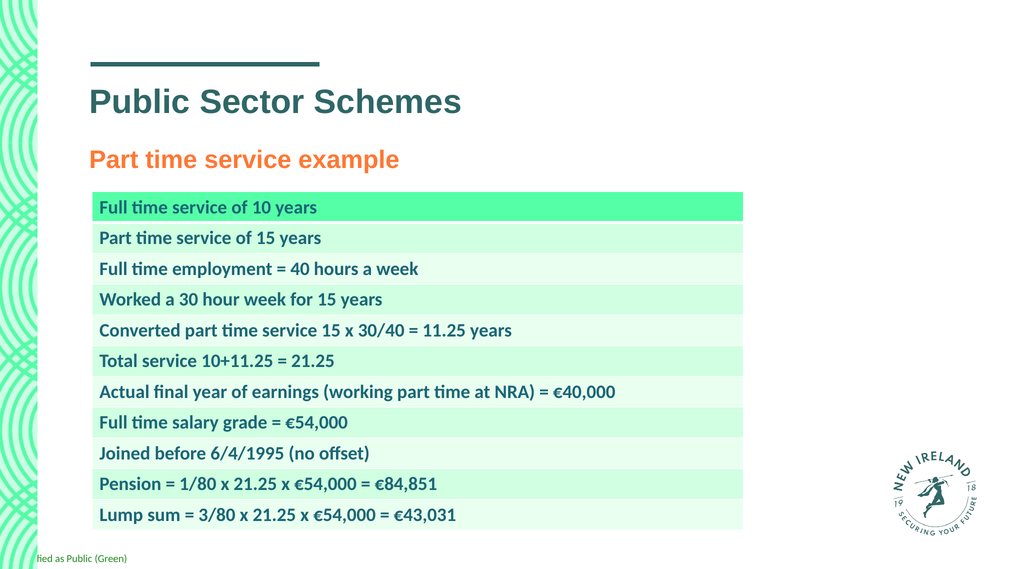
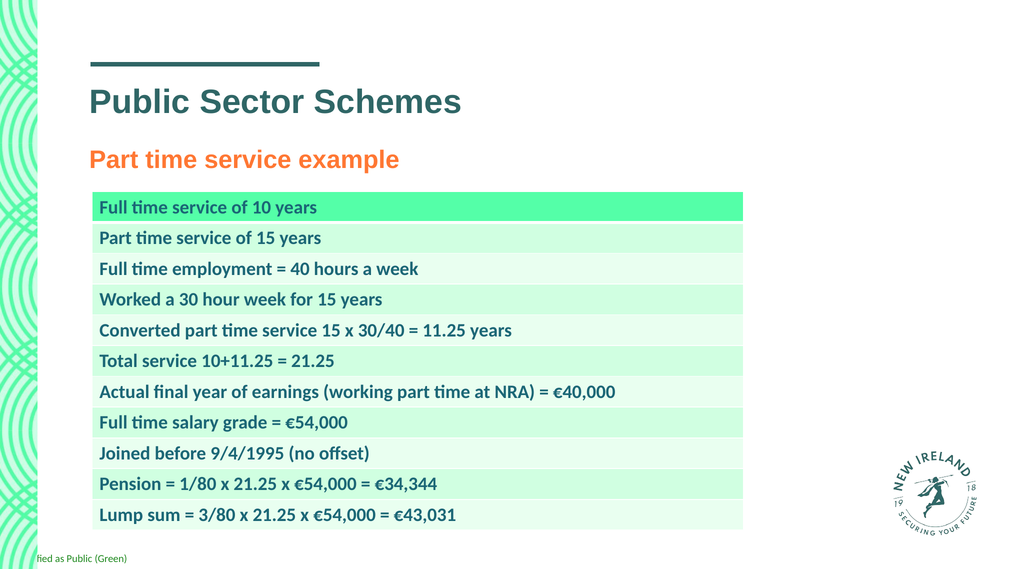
6/4/1995: 6/4/1995 -> 9/4/1995
€84,851: €84,851 -> €34,344
